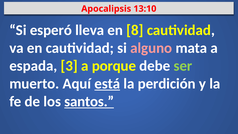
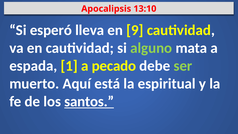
8: 8 -> 9
alguno colour: pink -> light green
3: 3 -> 1
porque: porque -> pecado
está underline: present -> none
perdición: perdición -> espiritual
